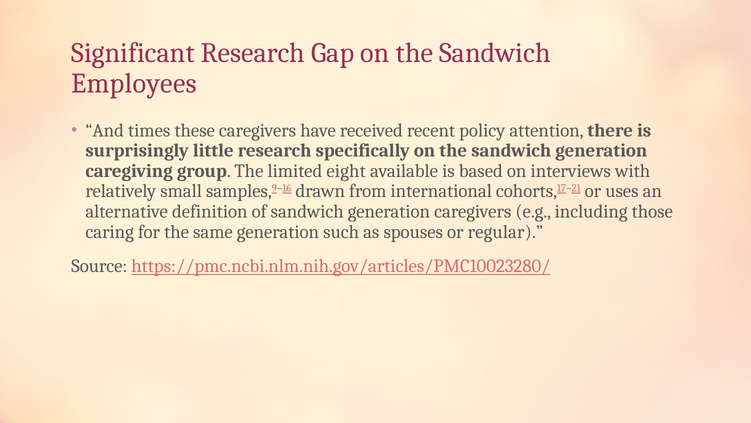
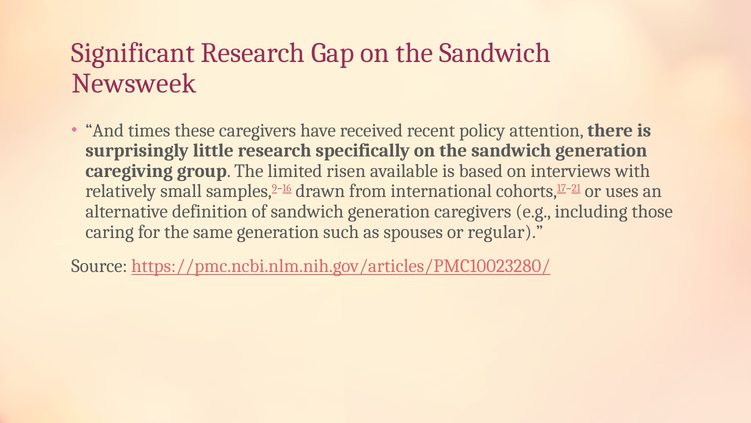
Employees: Employees -> Newsweek
eight: eight -> risen
